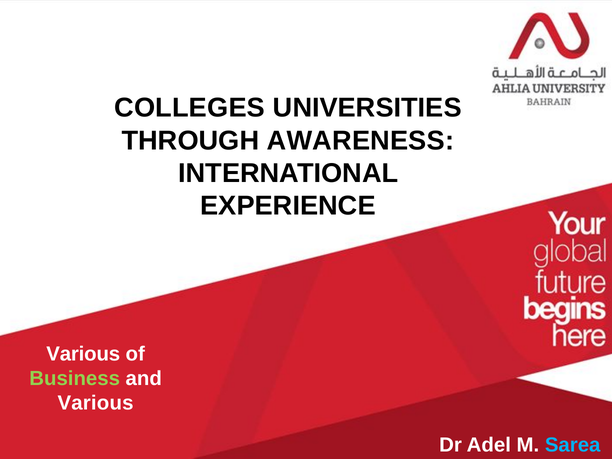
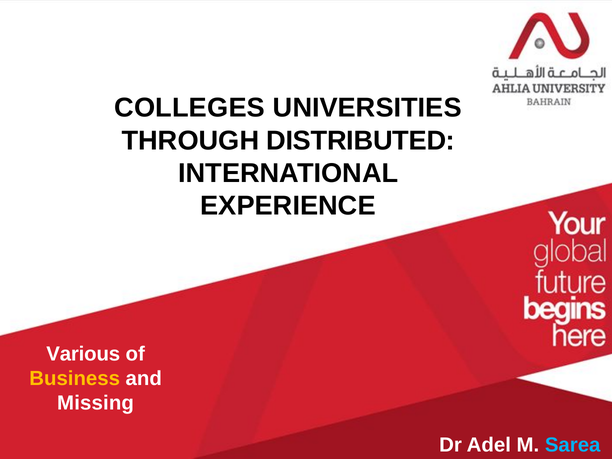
AWARENESS: AWARENESS -> DISTRIBUTED
Business colour: light green -> yellow
Various at (96, 403): Various -> Missing
